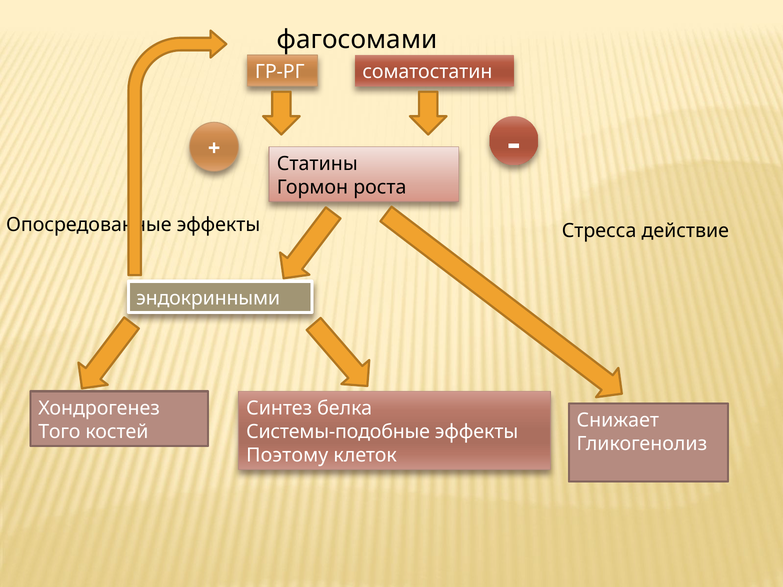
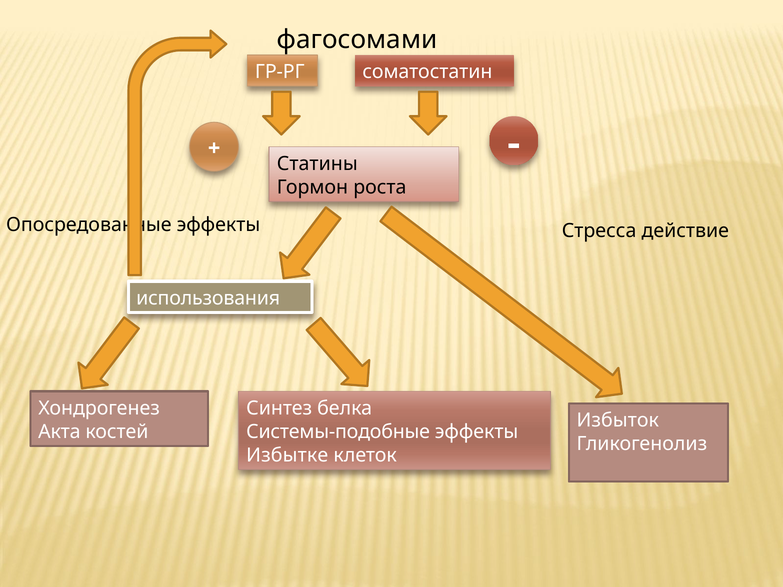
эндокринными: эндокринными -> использования
Снижает: Снижает -> Избыток
Того: Того -> Акта
Поэтому: Поэтому -> Избытке
